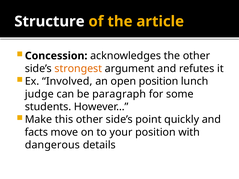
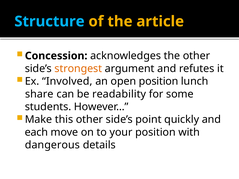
Structure colour: white -> light blue
judge: judge -> share
paragraph: paragraph -> readability
facts: facts -> each
